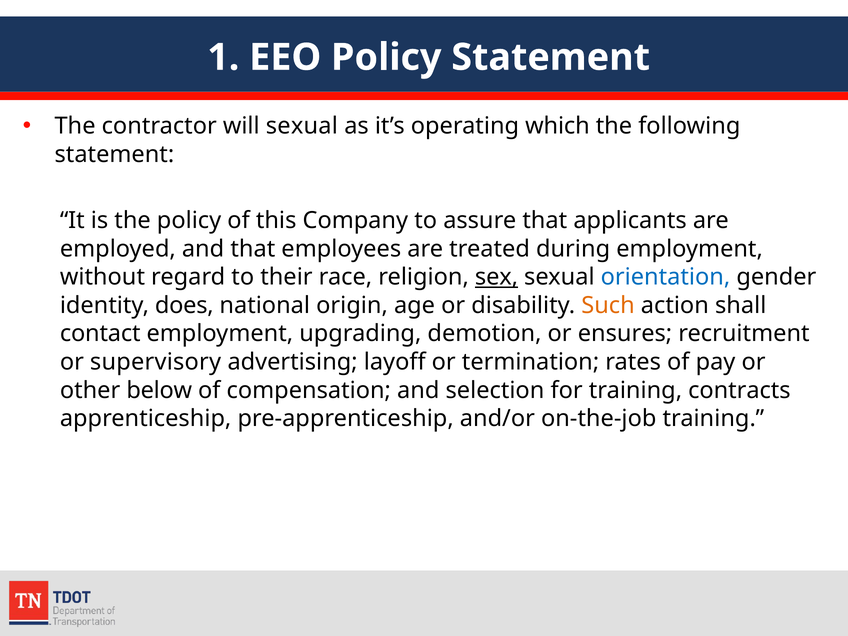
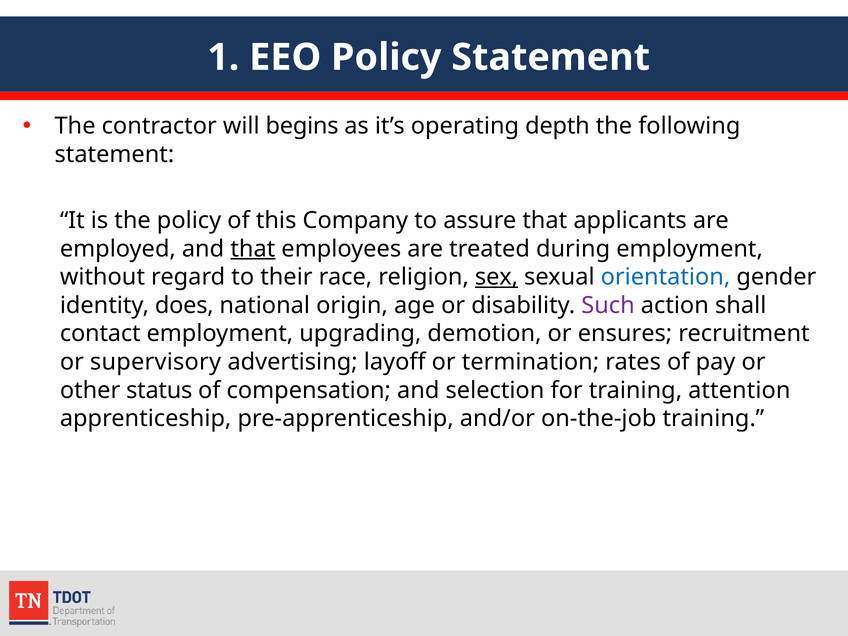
will sexual: sexual -> begins
which: which -> depth
that at (253, 249) underline: none -> present
Such colour: orange -> purple
below: below -> status
contracts: contracts -> attention
